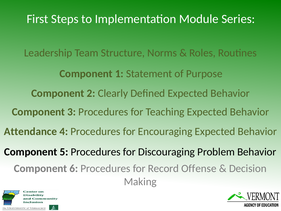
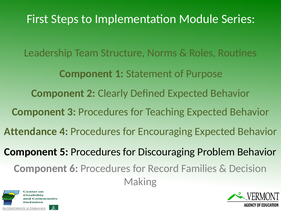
Offense: Offense -> Families
